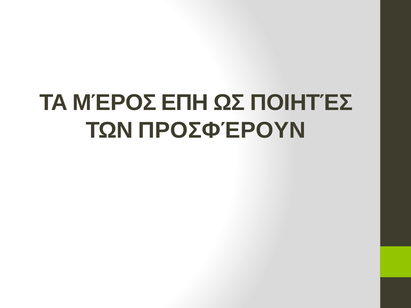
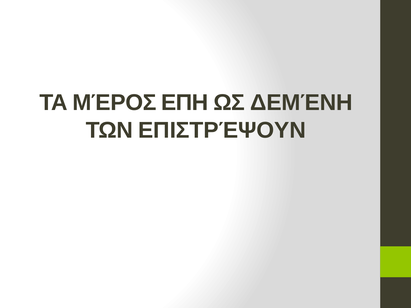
ΠΟΙΗΤΈΣ: ΠΟΙΗΤΈΣ -> ΔΕΜΈΝΗ
ΠΡΟΣΦΈΡΟΥΝ: ΠΡΟΣΦΈΡΟΥΝ -> ΕΠΙΣΤΡΈΨΟΥΝ
